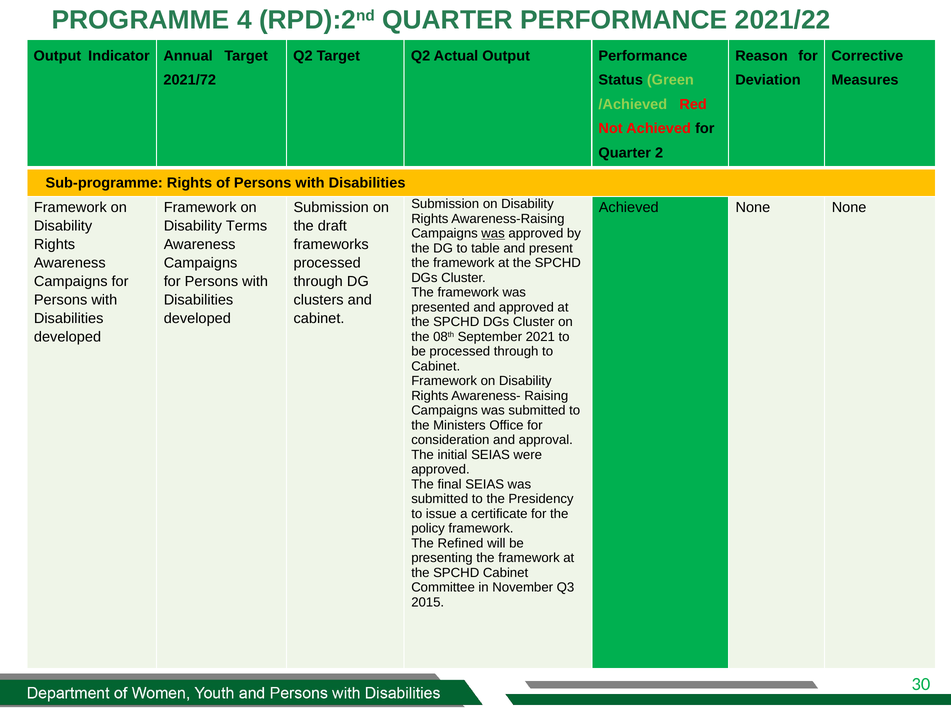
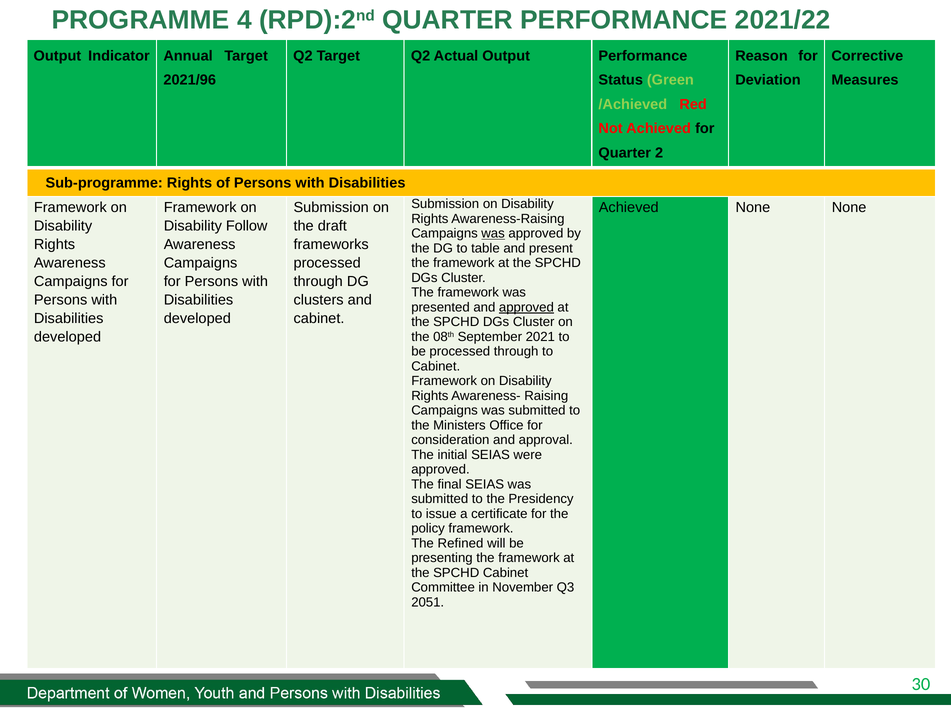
2021/72: 2021/72 -> 2021/96
Terms: Terms -> Follow
approved at (526, 307) underline: none -> present
2015: 2015 -> 2051
